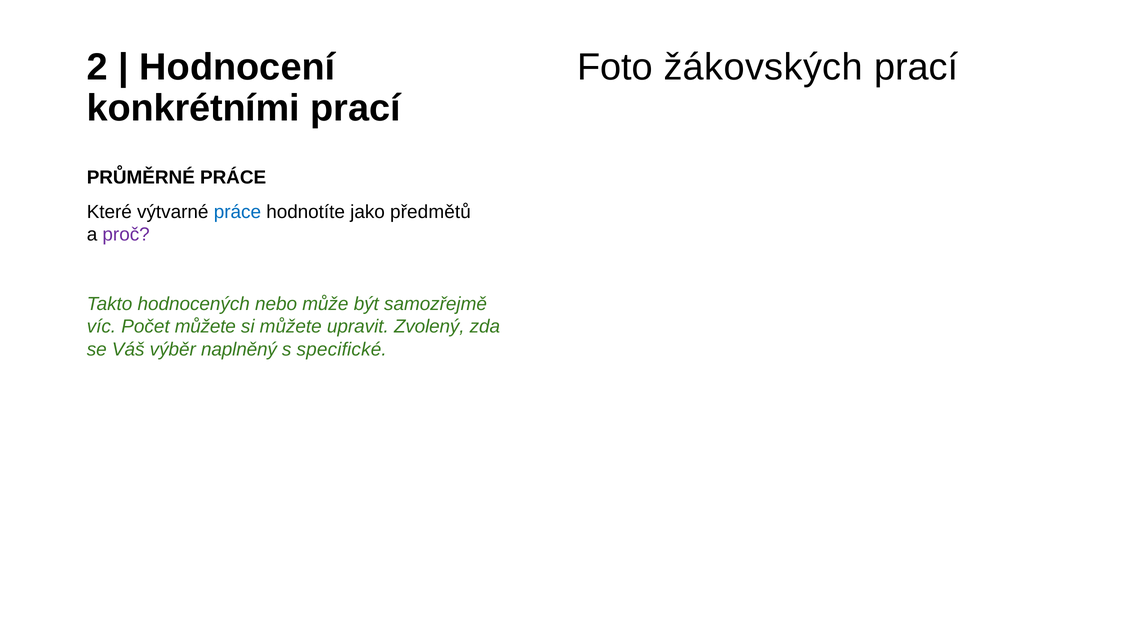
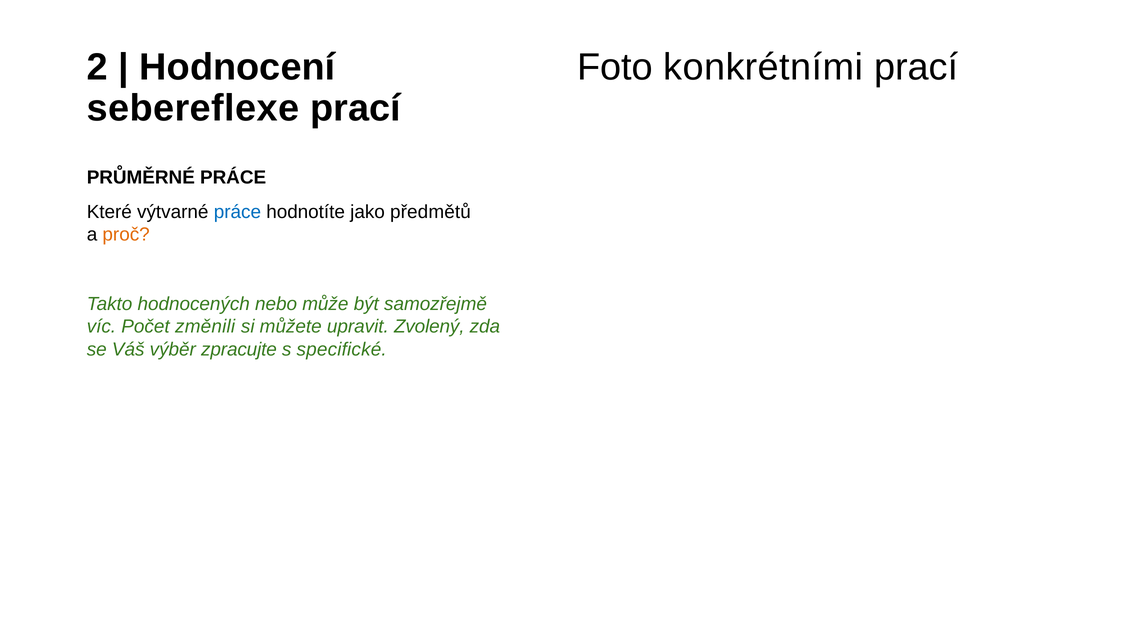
žákovských: žákovských -> konkrétními
konkrétními: konkrétními -> sebereflexe
proč colour: purple -> orange
Počet můžete: můžete -> změnili
naplněný: naplněný -> zpracujte
